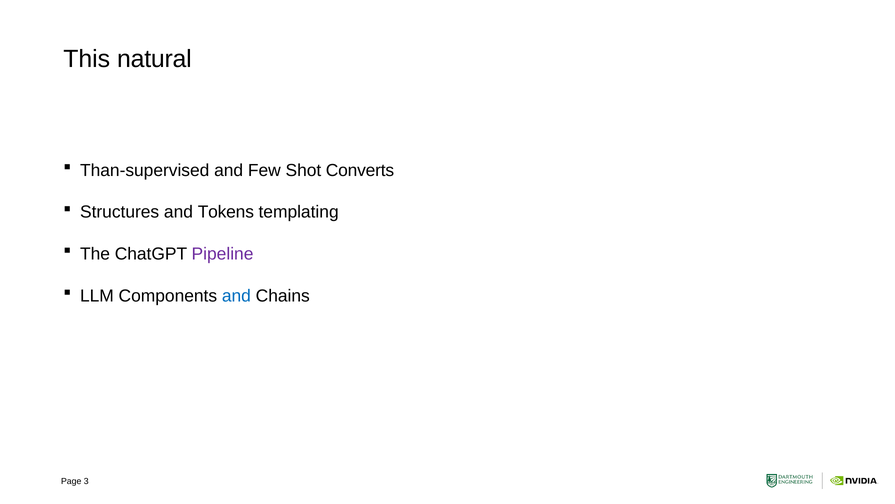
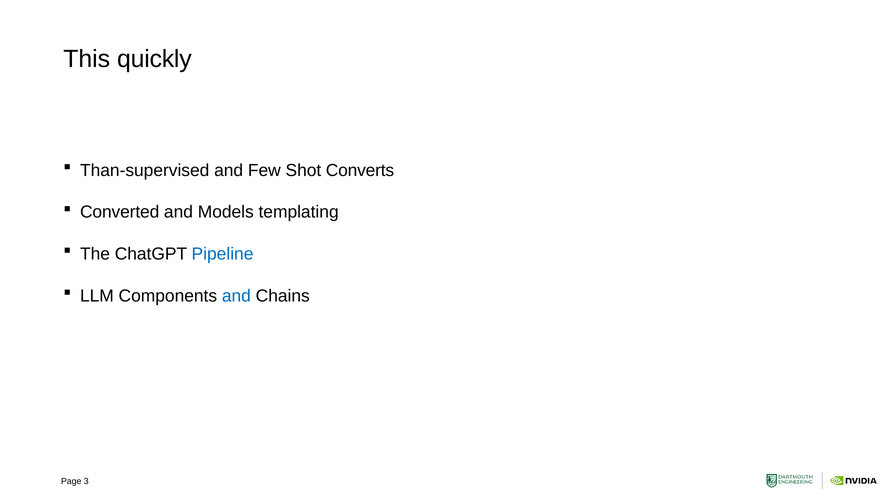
natural: natural -> quickly
Structures: Structures -> Converted
Tokens: Tokens -> Models
Pipeline colour: purple -> blue
